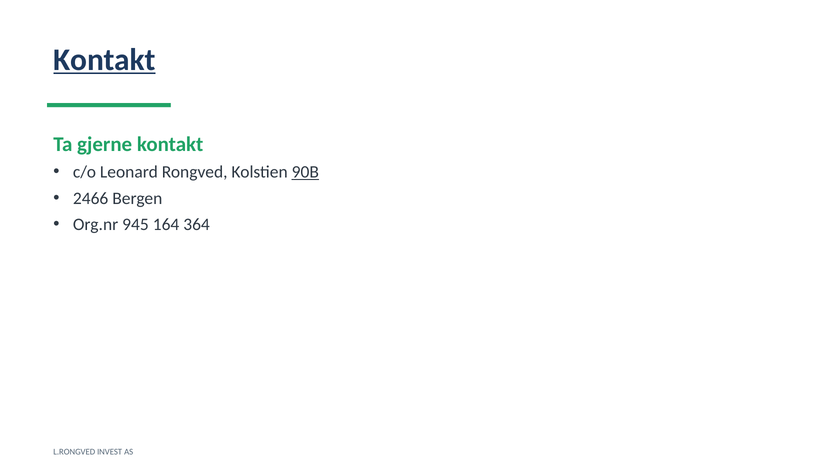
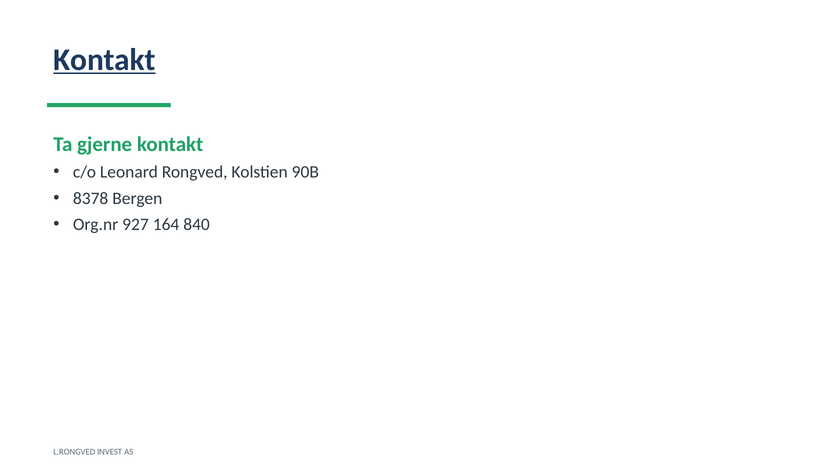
90B underline: present -> none
2466: 2466 -> 8378
945: 945 -> 927
364: 364 -> 840
